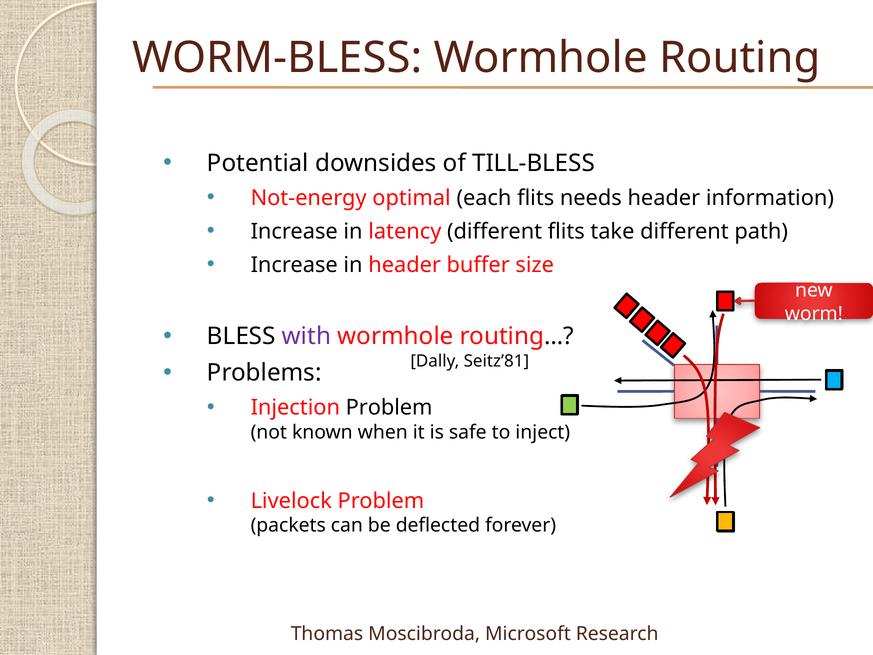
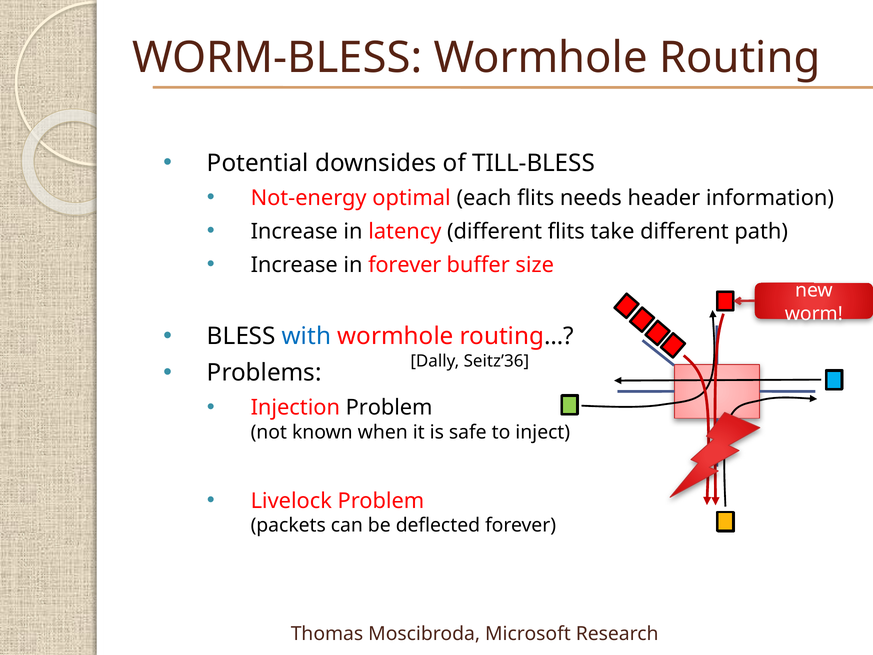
in header: header -> forever
with colour: purple -> blue
Seitz’81: Seitz’81 -> Seitz’36
